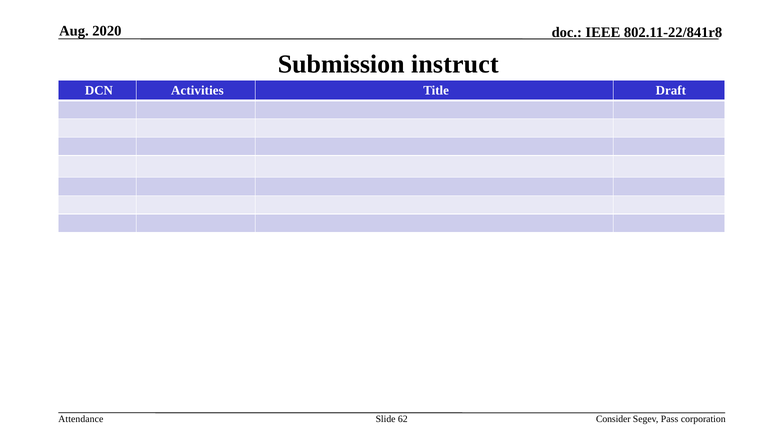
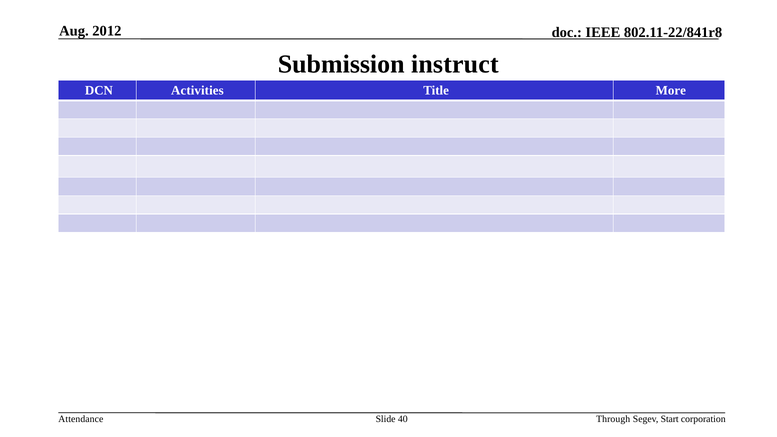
2020: 2020 -> 2012
Draft: Draft -> More
62: 62 -> 40
Consider: Consider -> Through
Pass: Pass -> Start
